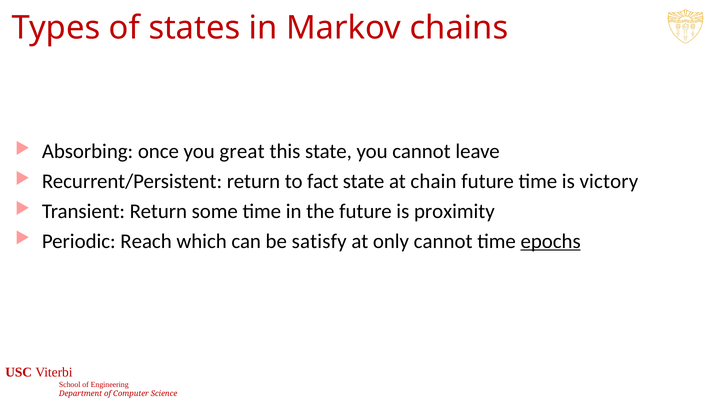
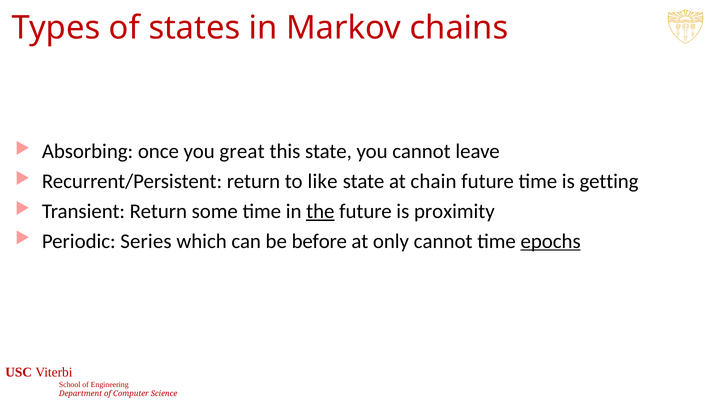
fact: fact -> like
victory: victory -> getting
the underline: none -> present
Reach: Reach -> Series
satisfy: satisfy -> before
